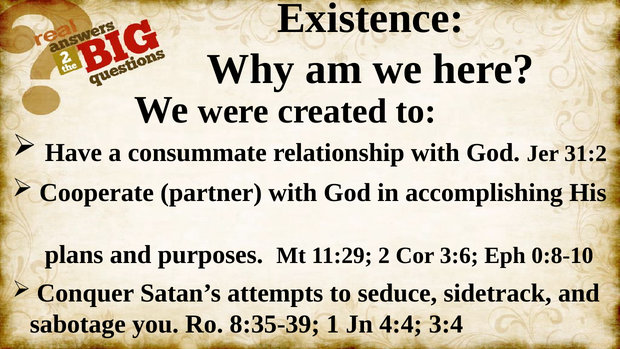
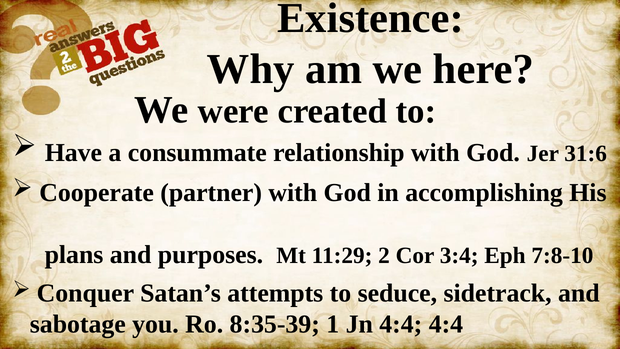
31:2: 31:2 -> 31:6
3:6: 3:6 -> 3:4
0:8-10: 0:8-10 -> 7:8-10
4:4 3:4: 3:4 -> 4:4
